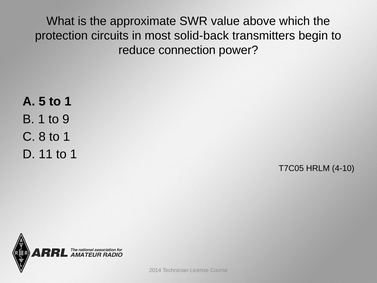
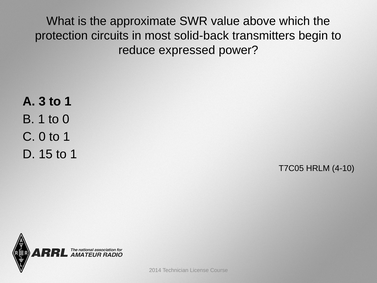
connection: connection -> expressed
5: 5 -> 3
to 9: 9 -> 0
C 8: 8 -> 0
11: 11 -> 15
